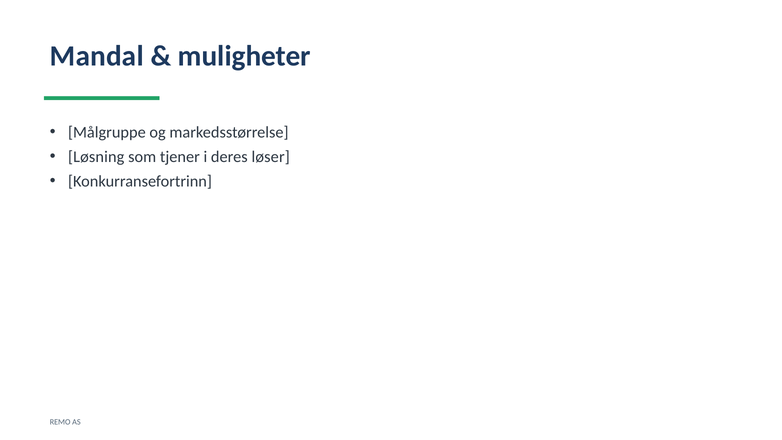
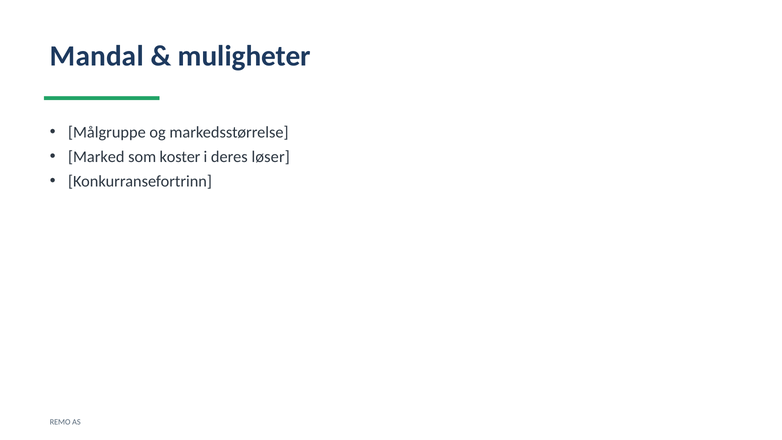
Løsning: Løsning -> Marked
tjener: tjener -> koster
